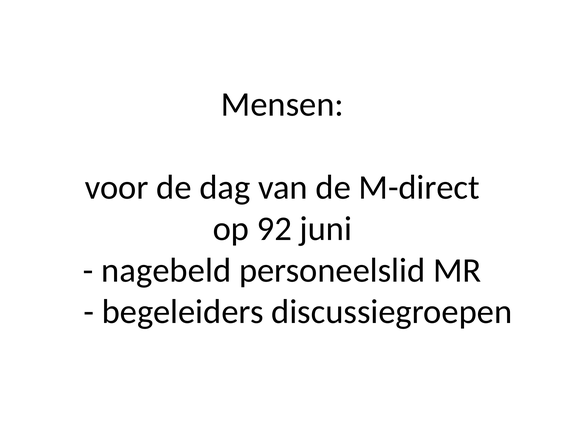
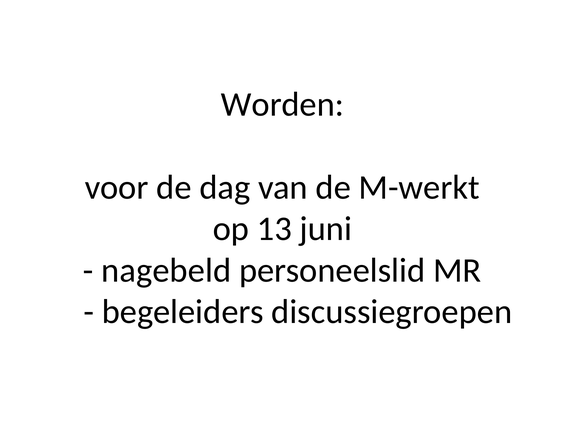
Mensen: Mensen -> Worden
M-direct: M-direct -> M-werkt
92: 92 -> 13
